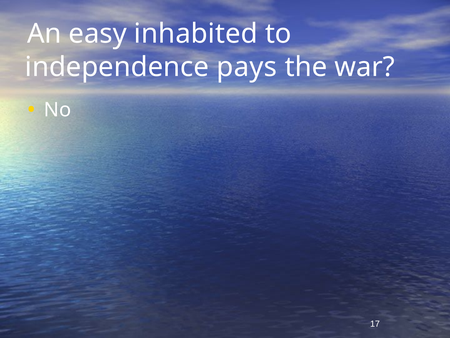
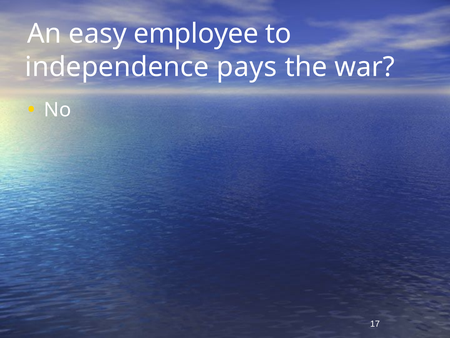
inhabited: inhabited -> employee
